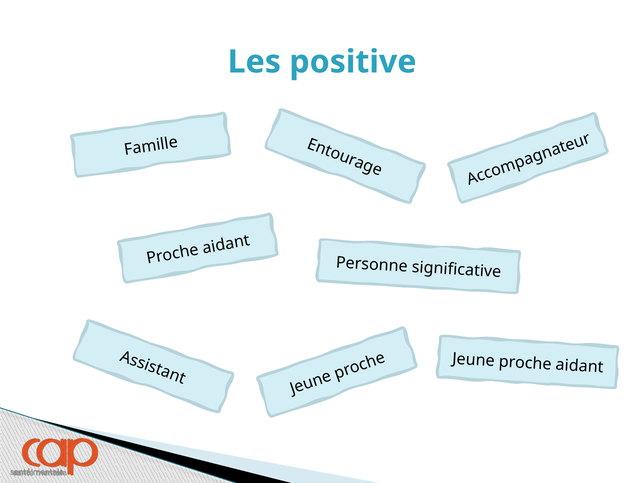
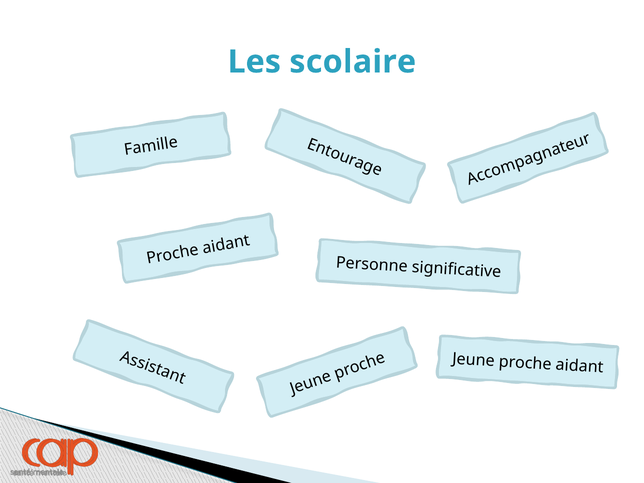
positive: positive -> scolaire
